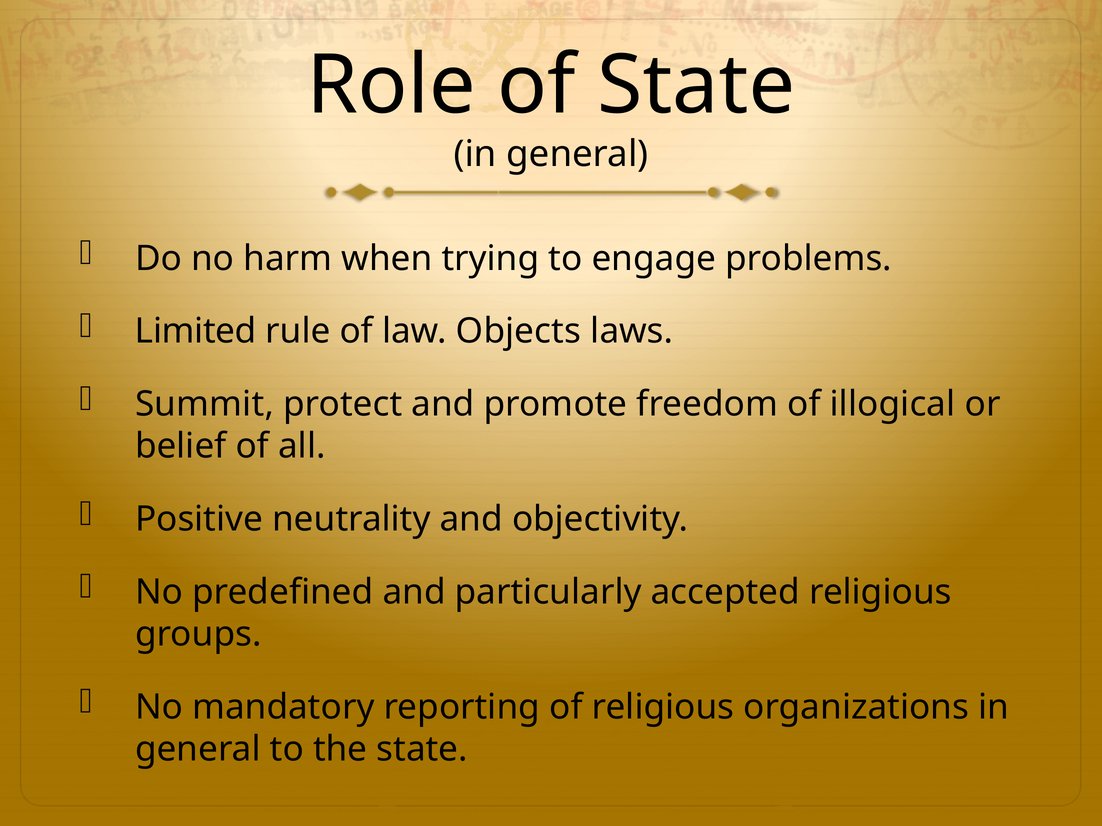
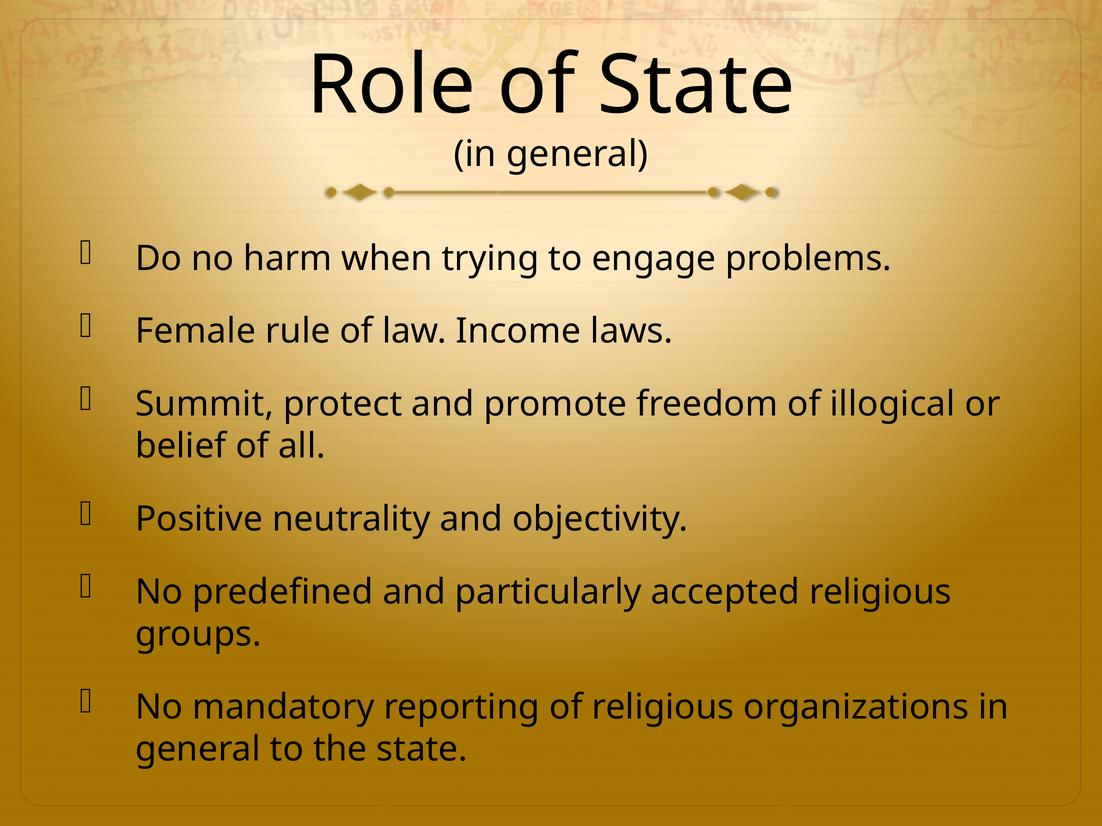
Limited: Limited -> Female
Objects: Objects -> Income
